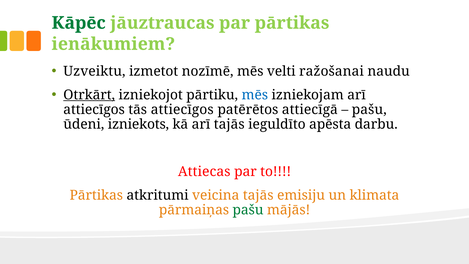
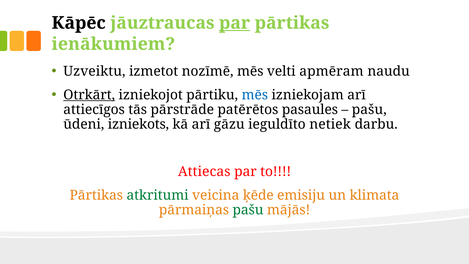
Kāpēc colour: green -> black
par at (235, 23) underline: none -> present
ražošanai: ražošanai -> apmēram
tās attiecīgos: attiecīgos -> pārstrāde
attiecīgā: attiecīgā -> pasaules
arī tajās: tajās -> gāzu
apēsta: apēsta -> netiek
atkritumi colour: black -> green
veicina tajās: tajās -> ķēde
